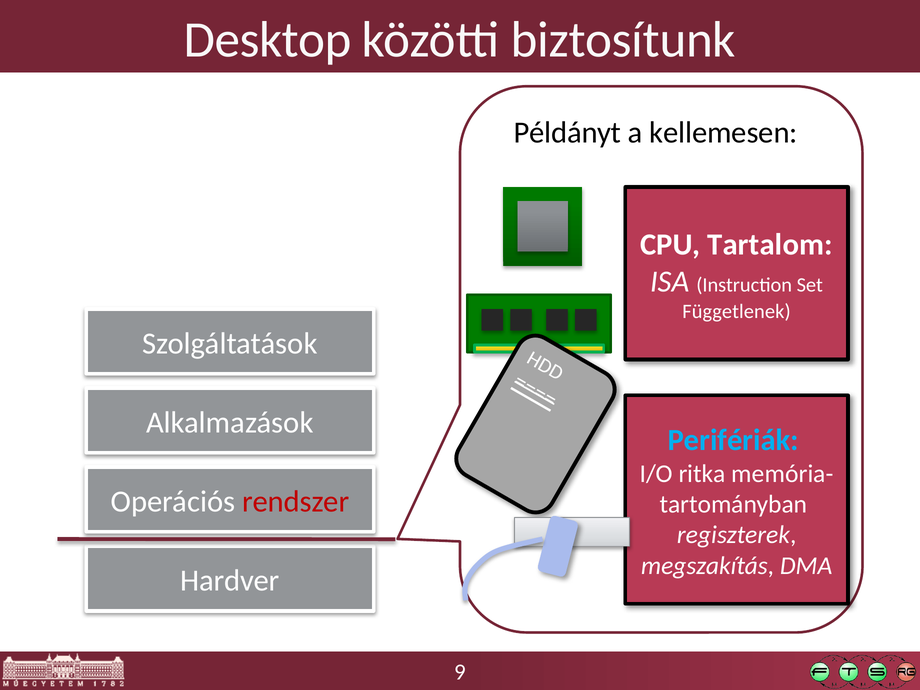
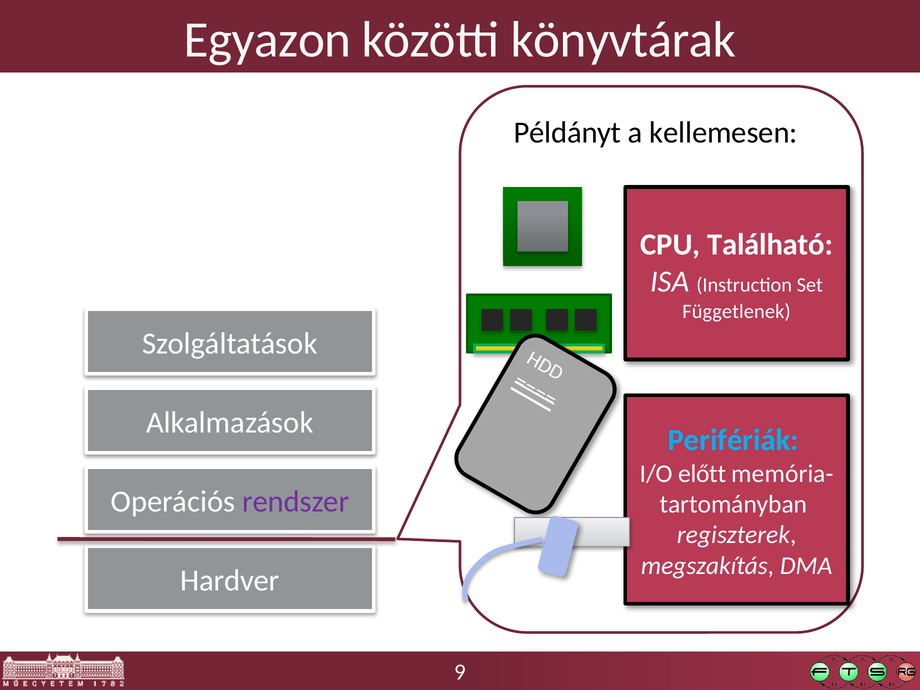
Desktop: Desktop -> Egyazon
biztosítunk: biztosítunk -> könyvtárak
Tartalom: Tartalom -> Található
ritka: ritka -> előtt
rendszer colour: red -> purple
